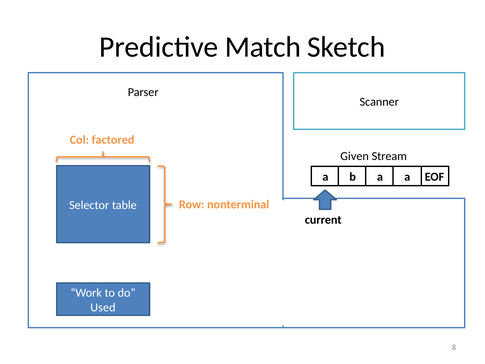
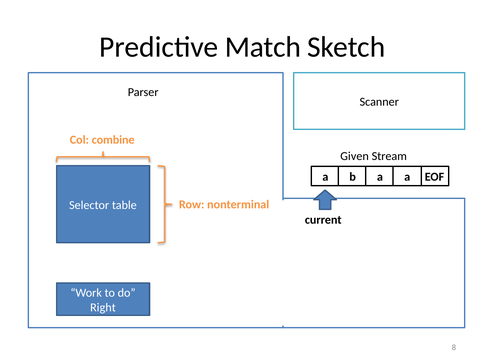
factored: factored -> combine
Used: Used -> Right
